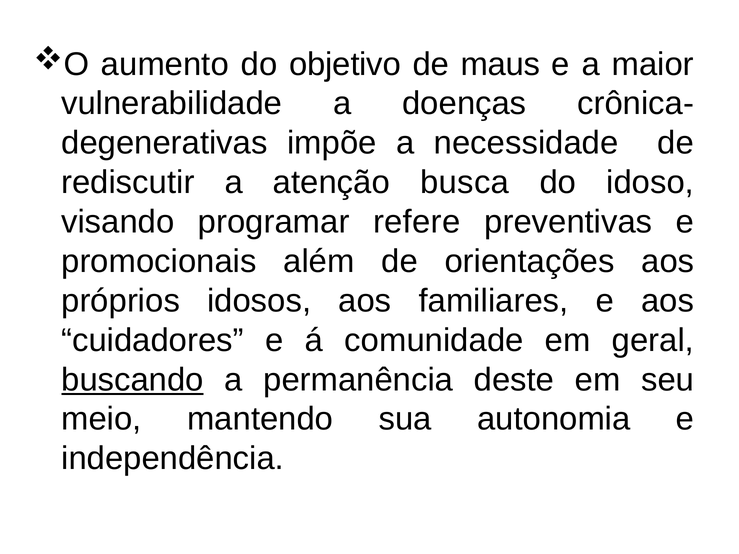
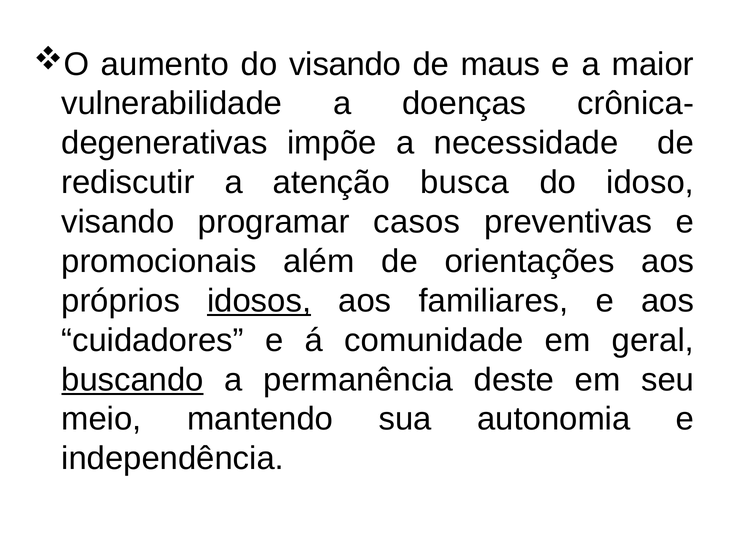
do objetivo: objetivo -> visando
refere: refere -> casos
idosos underline: none -> present
